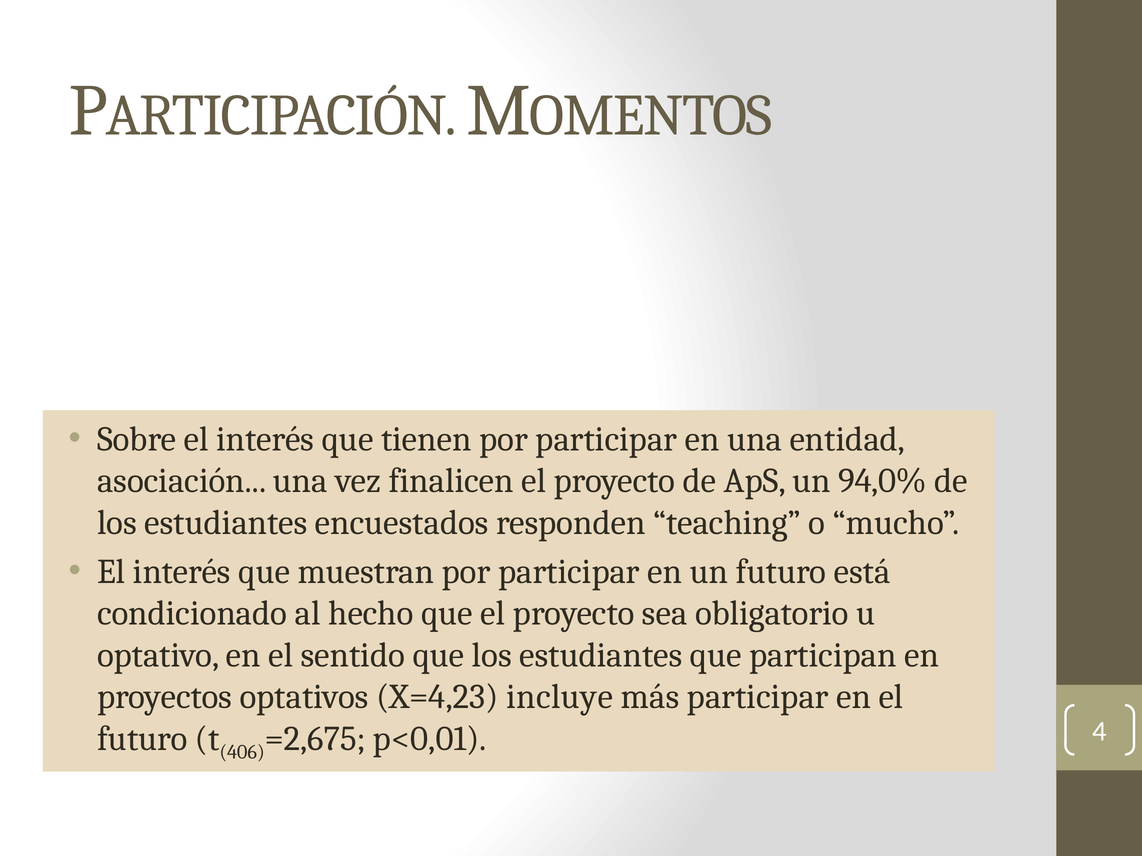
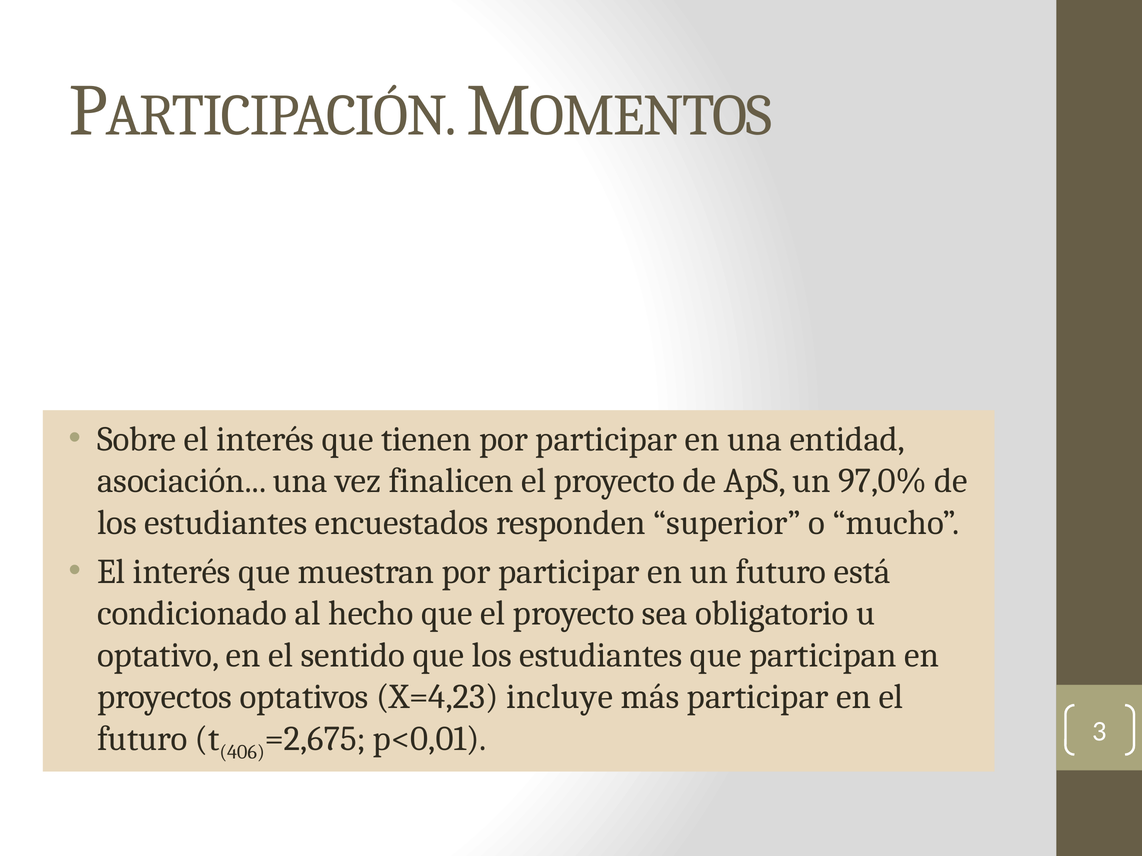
94,0%: 94,0% -> 97,0%
teaching: teaching -> superior
4: 4 -> 3
